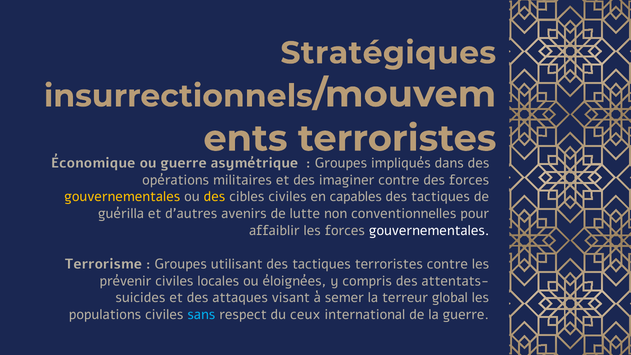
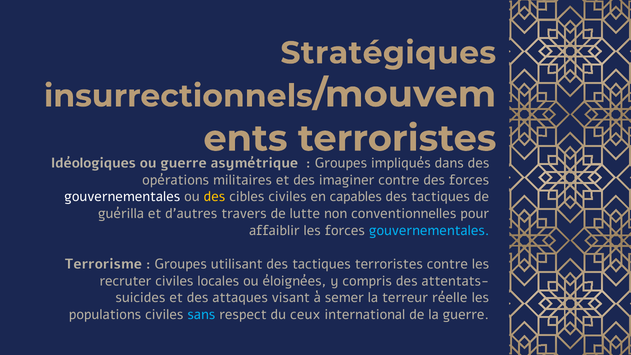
Économique: Économique -> Idéologiques
gouvernementales at (122, 197) colour: yellow -> white
avenirs: avenirs -> travers
gouvernementales at (429, 230) colour: white -> light blue
prévenir: prévenir -> recruter
global: global -> réelle
